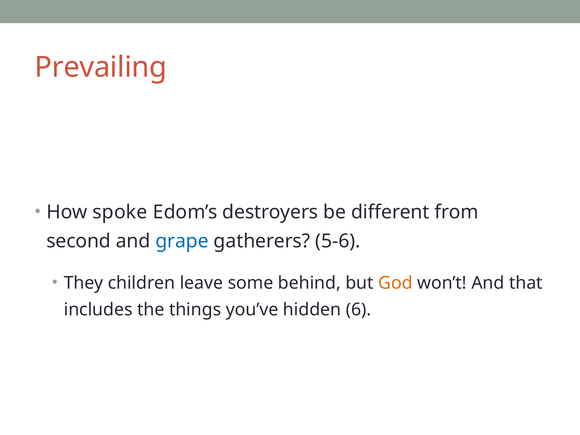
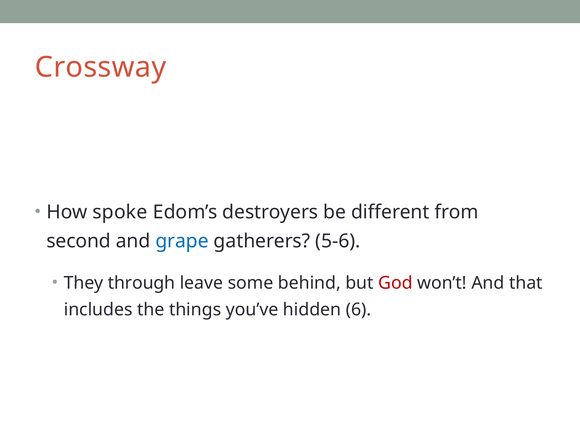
Prevailing: Prevailing -> Crossway
children: children -> through
God colour: orange -> red
